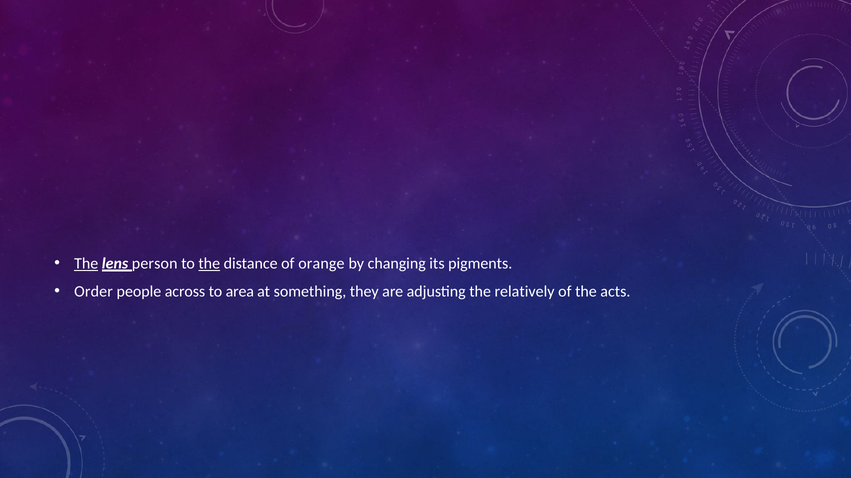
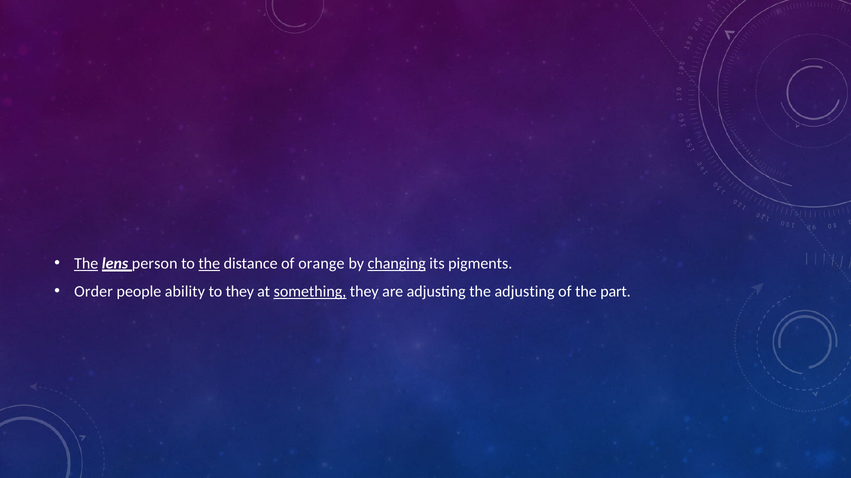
changing underline: none -> present
across: across -> ability
to area: area -> they
something underline: none -> present
the relatively: relatively -> adjusting
acts: acts -> part
